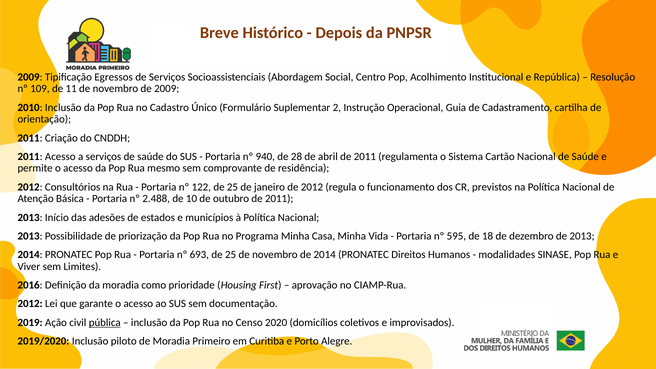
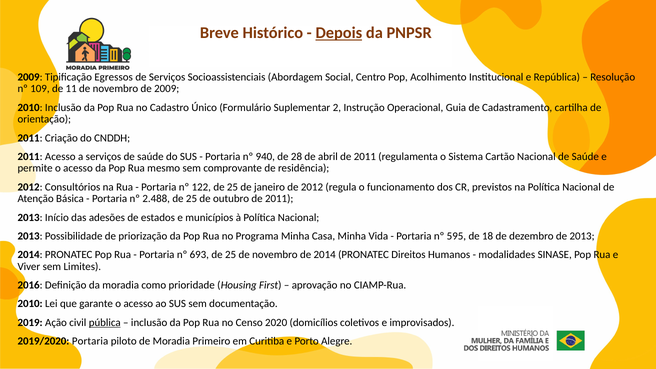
Depois underline: none -> present
2.488 de 10: 10 -> 25
2012 at (30, 304): 2012 -> 2010
2019/2020 Inclusão: Inclusão -> Portaria
